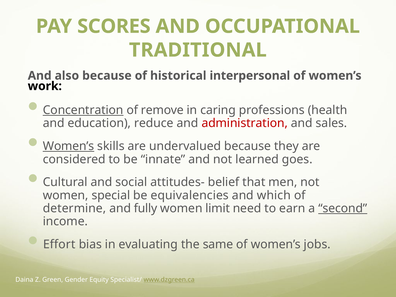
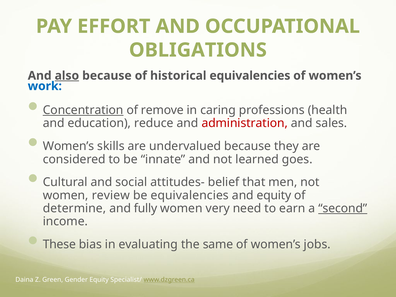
SCORES: SCORES -> EFFORT
TRADITIONAL: TRADITIONAL -> OBLIGATIONS
also underline: none -> present
historical interpersonal: interpersonal -> equivalencies
work colour: black -> blue
Women’s at (69, 146) underline: present -> none
special: special -> review
and which: which -> equity
limit: limit -> very
Effort: Effort -> These
